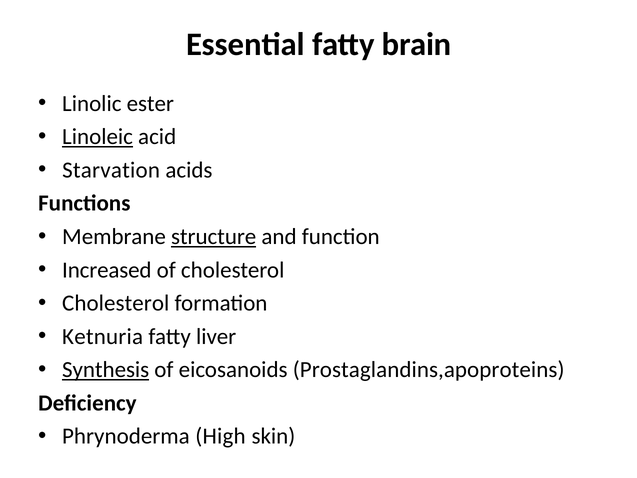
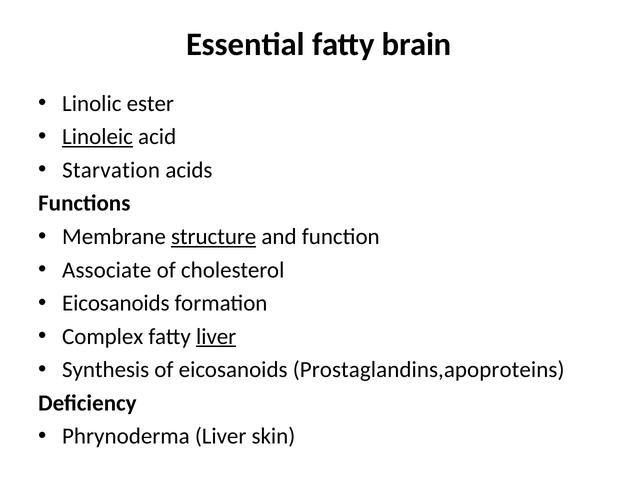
Increased: Increased -> Associate
Cholesterol at (116, 303): Cholesterol -> Eicosanoids
Ketnuria: Ketnuria -> Complex
liver at (216, 336) underline: none -> present
Synthesis underline: present -> none
Phrynoderma High: High -> Liver
